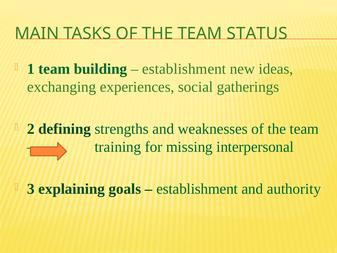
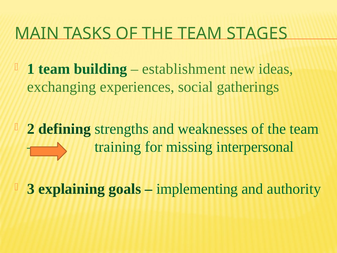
STATUS: STATUS -> STAGES
establishment at (197, 189): establishment -> implementing
